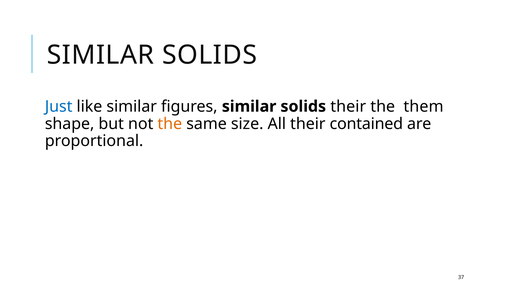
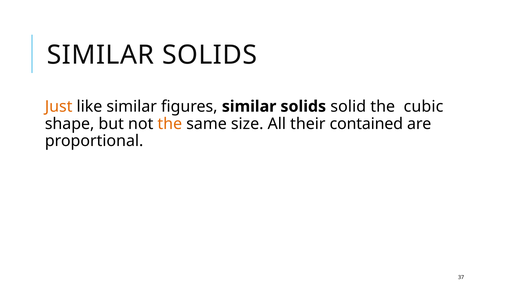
Just colour: blue -> orange
solids their: their -> solid
them: them -> cubic
